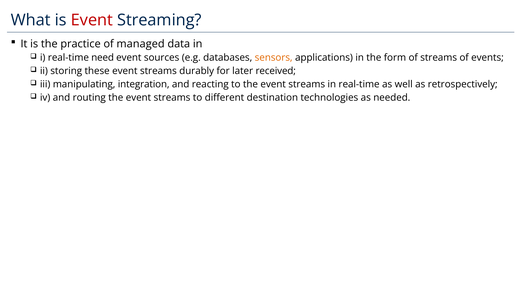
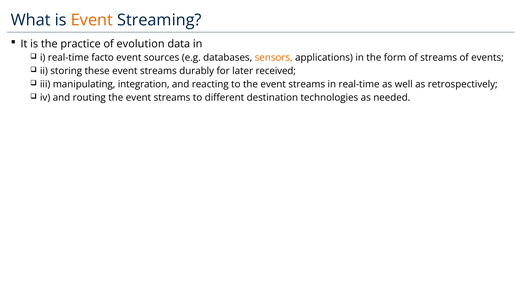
Event at (92, 20) colour: red -> orange
managed: managed -> evolution
need: need -> facto
